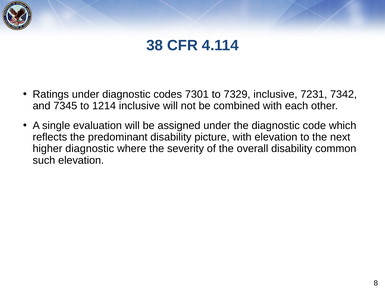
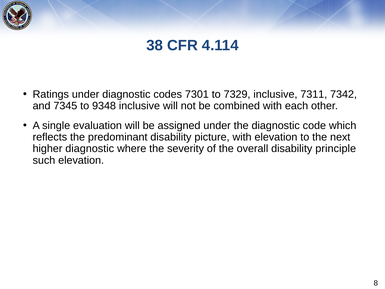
7231: 7231 -> 7311
1214: 1214 -> 9348
common: common -> principle
